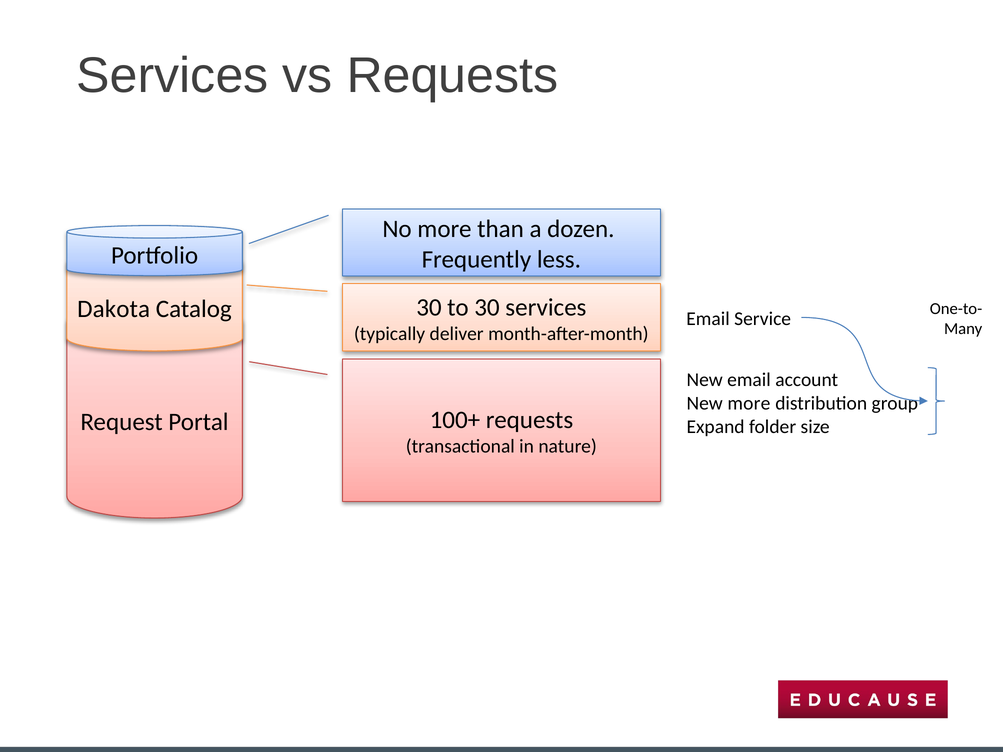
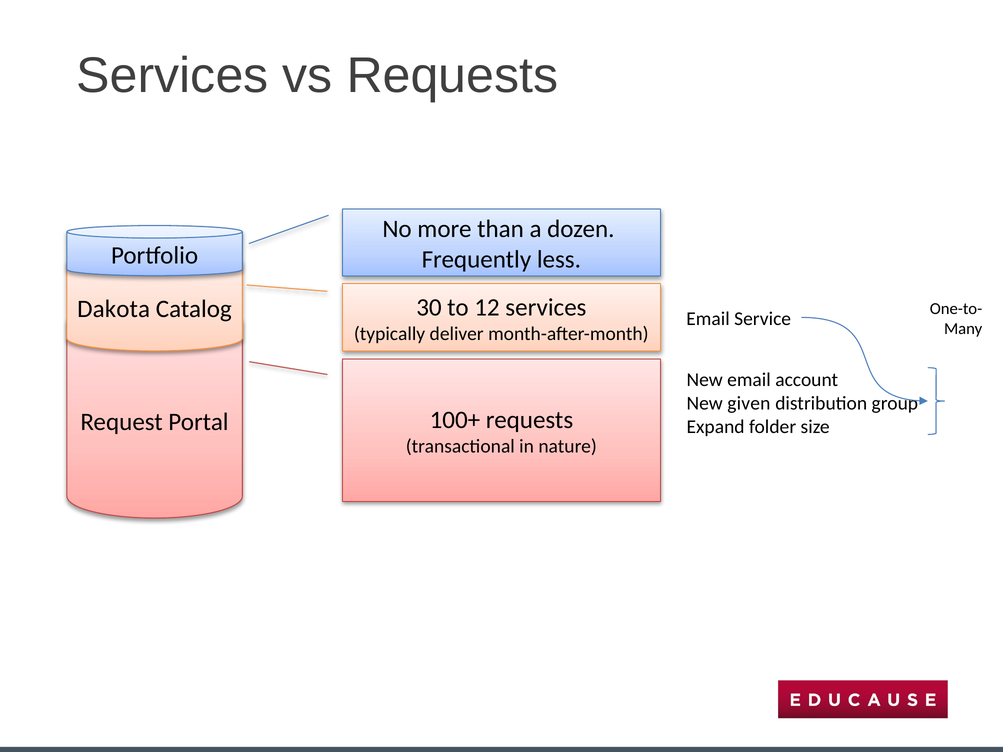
to 30: 30 -> 12
New more: more -> given
